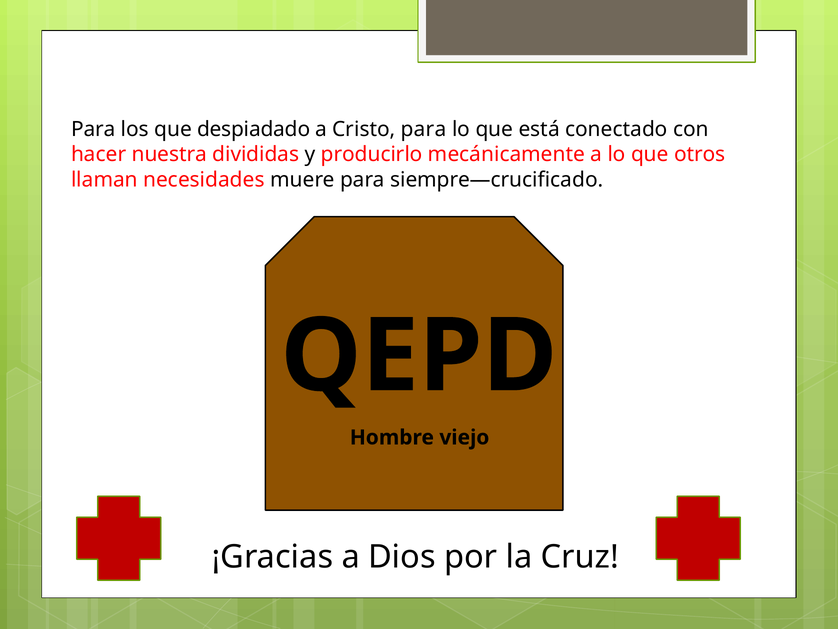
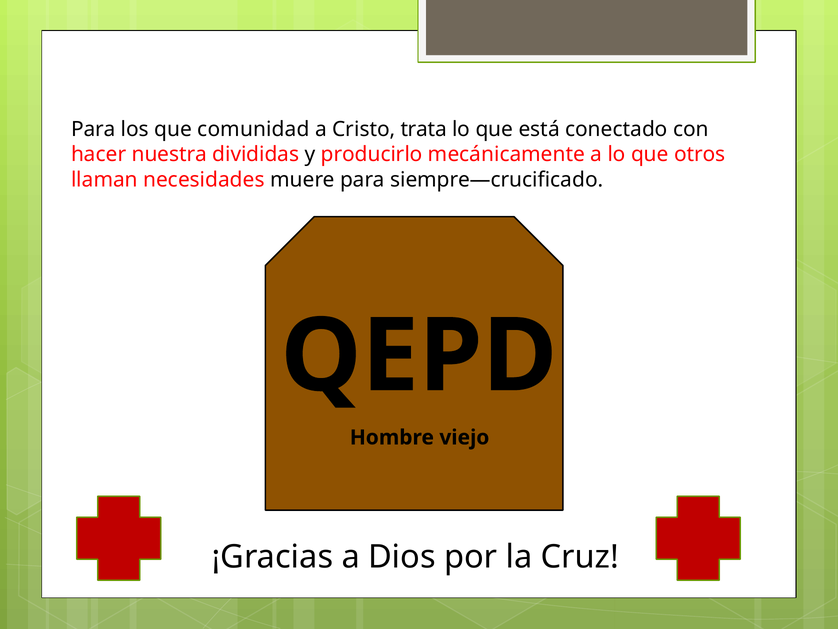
despiadado: despiadado -> comunidad
Cristo para: para -> trata
